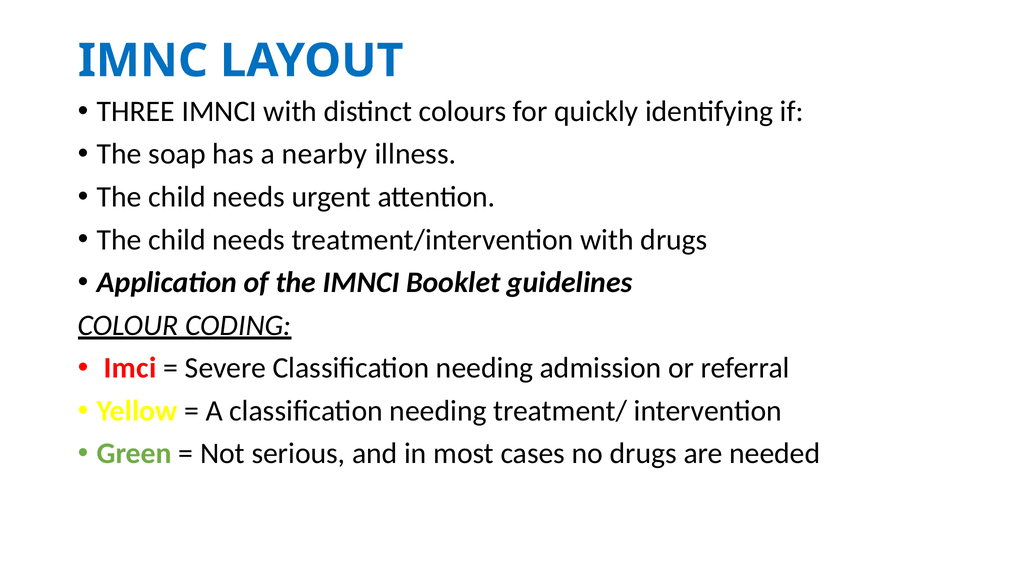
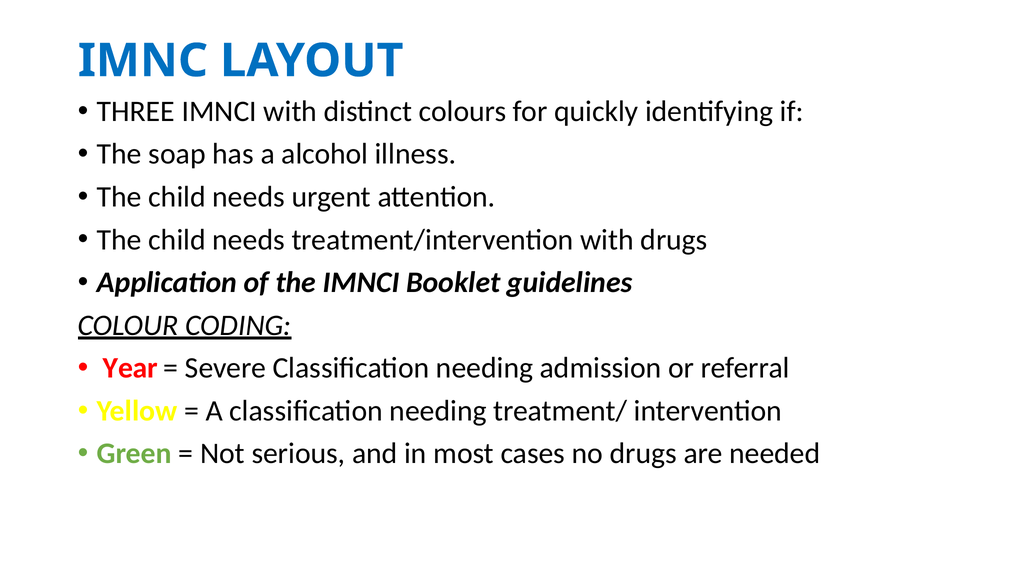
nearby: nearby -> alcohol
Imci: Imci -> Year
